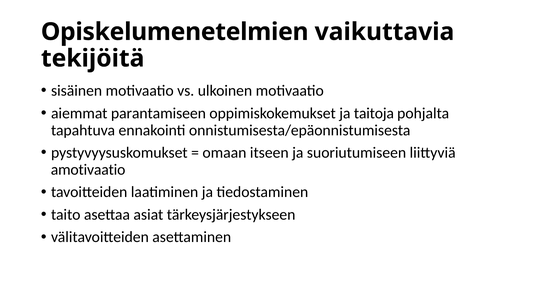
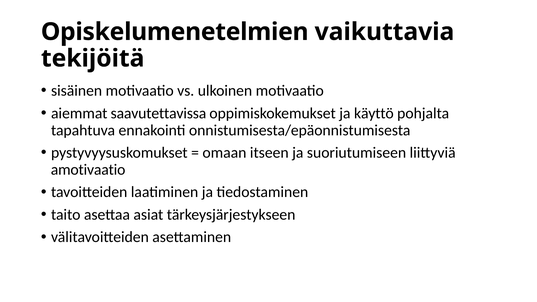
parantamiseen: parantamiseen -> saavutettavissa
taitoja: taitoja -> käyttö
